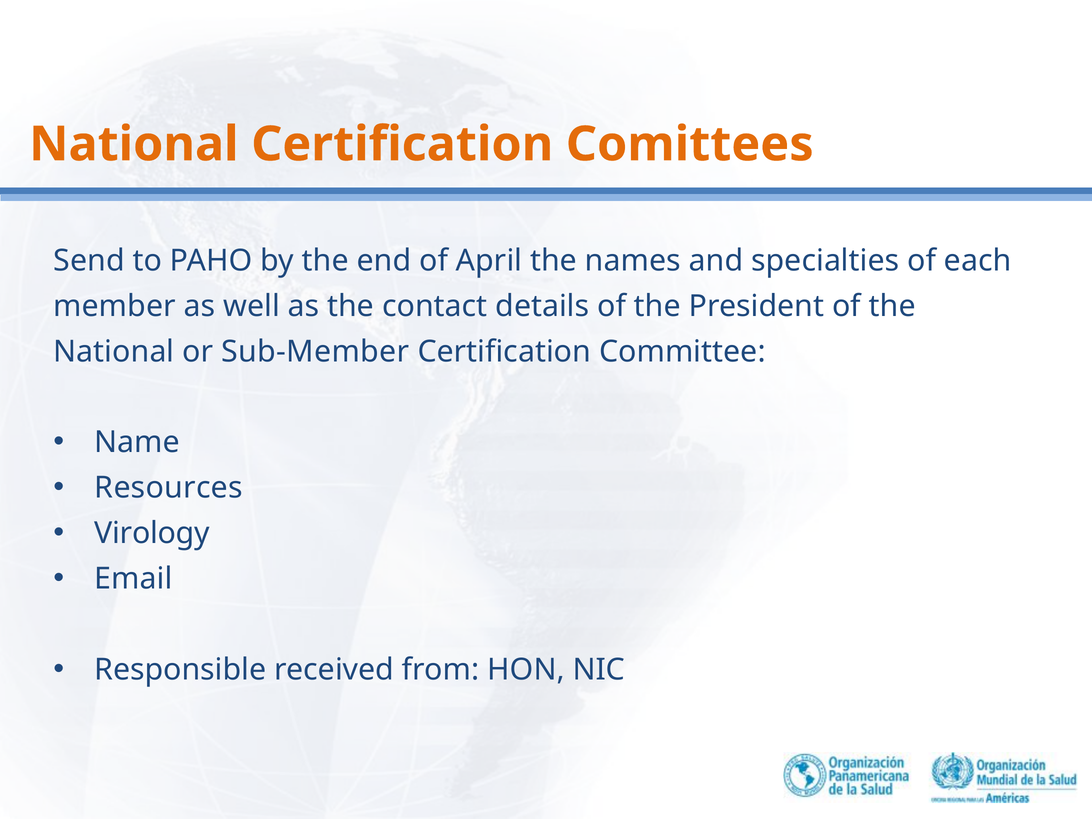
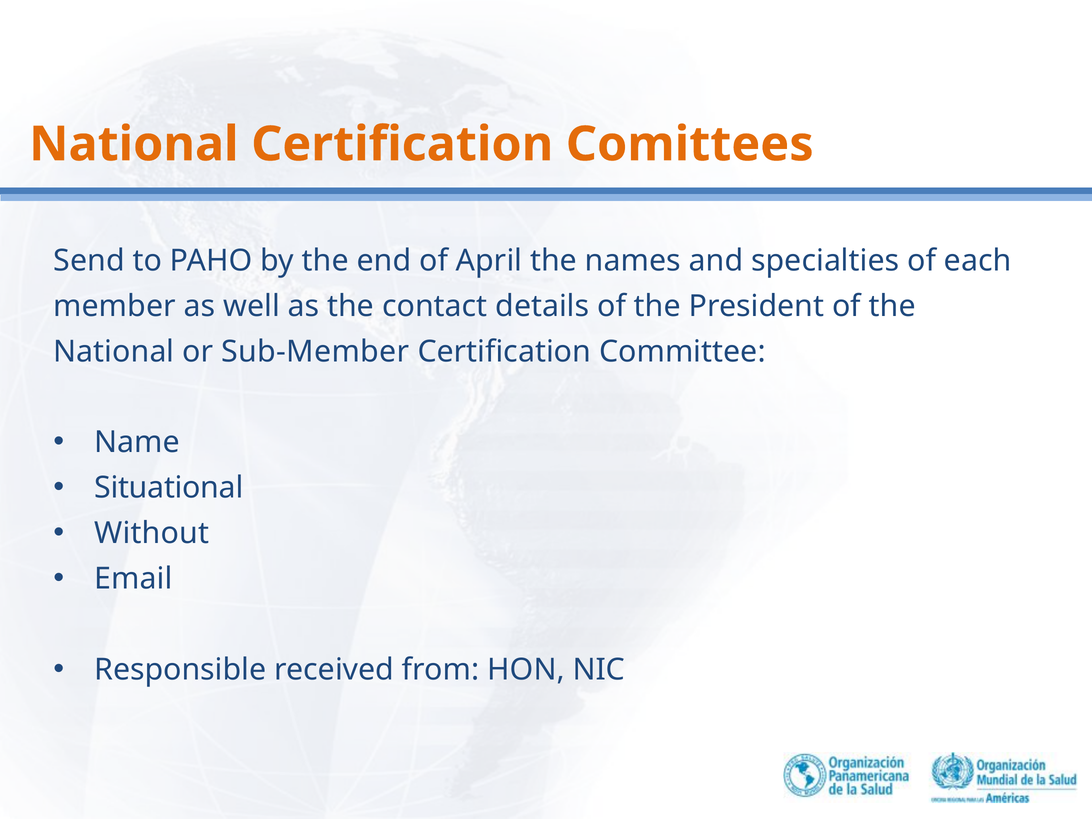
Resources: Resources -> Situational
Virology: Virology -> Without
